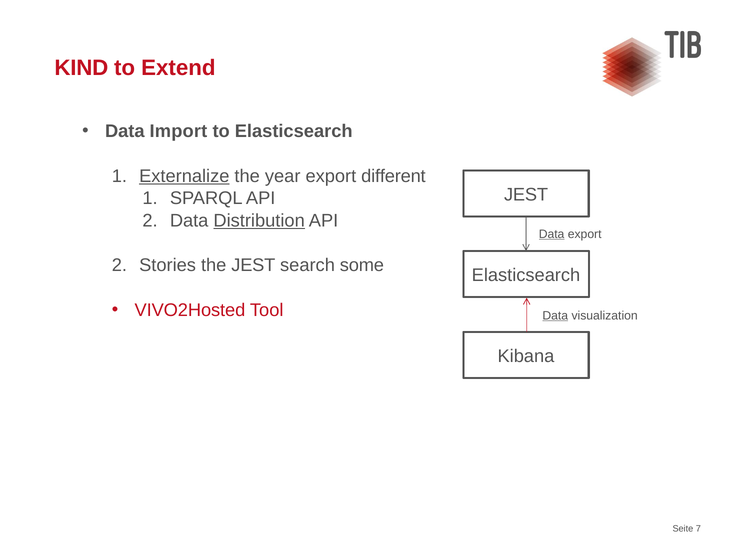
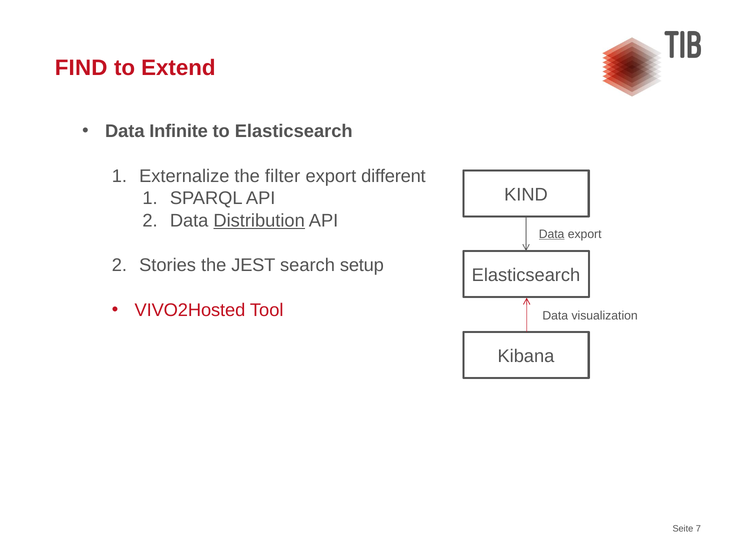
KIND: KIND -> FIND
Import: Import -> Infinite
Externalize underline: present -> none
year: year -> filter
JEST at (526, 195): JEST -> KIND
some: some -> setup
Data at (555, 316) underline: present -> none
